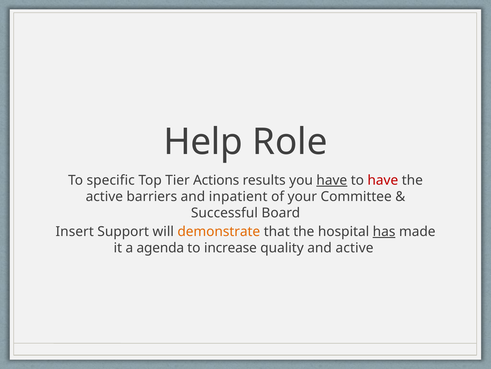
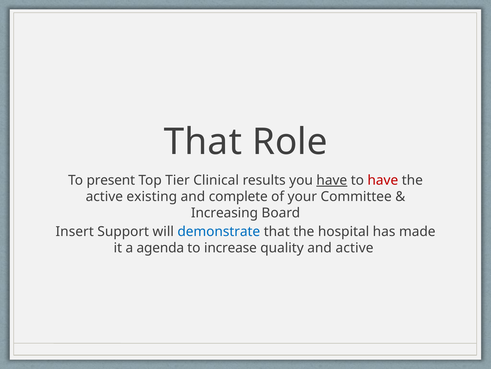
Help at (203, 142): Help -> That
specific: specific -> present
Actions: Actions -> Clinical
barriers: barriers -> existing
inpatient: inpatient -> complete
Successful: Successful -> Increasing
demonstrate colour: orange -> blue
has underline: present -> none
